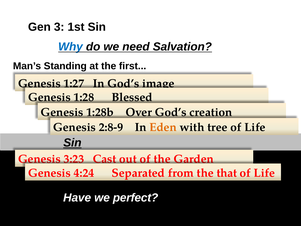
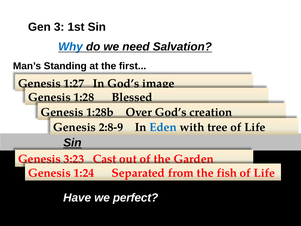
Eden colour: orange -> blue
4:24: 4:24 -> 1:24
that: that -> fish
